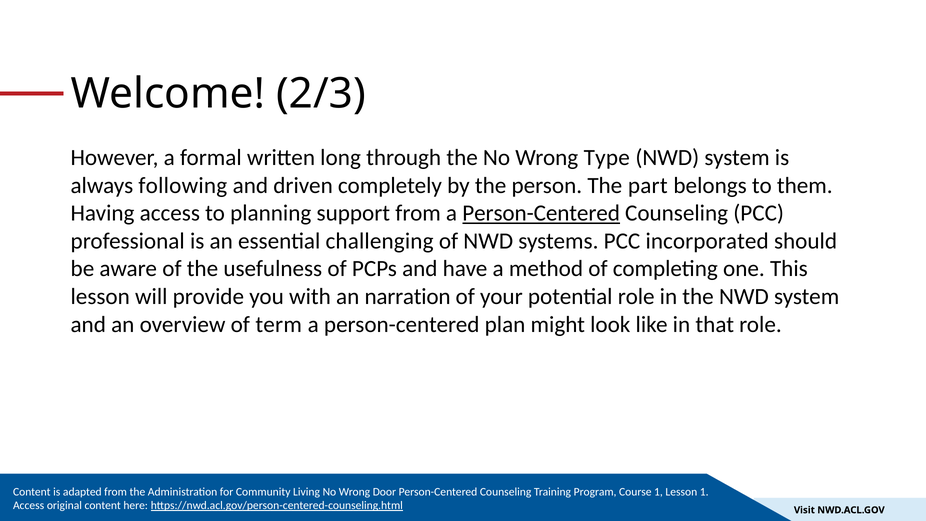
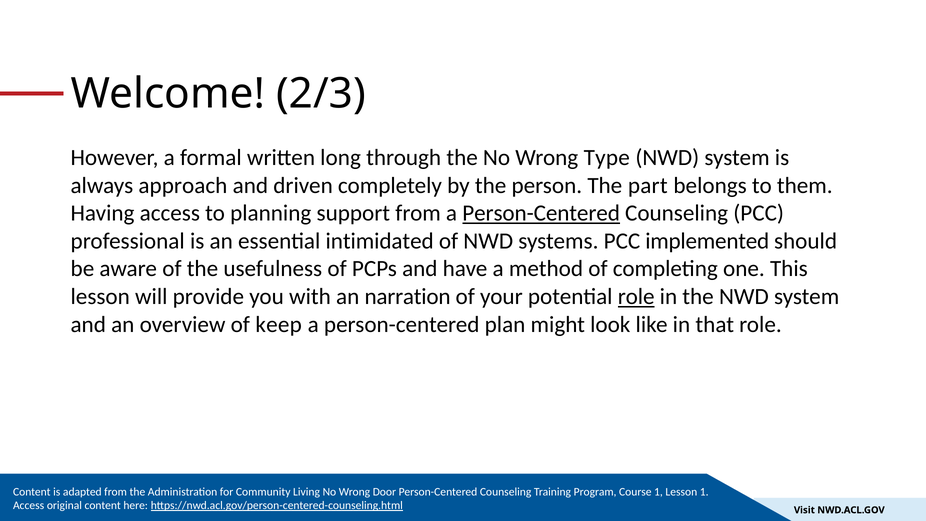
following: following -> approach
challenging: challenging -> intimidated
incorporated: incorporated -> implemented
role at (636, 297) underline: none -> present
term: term -> keep
